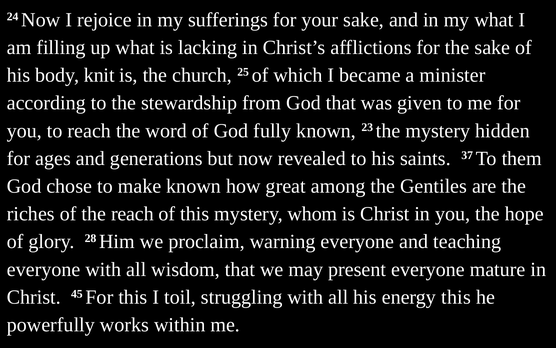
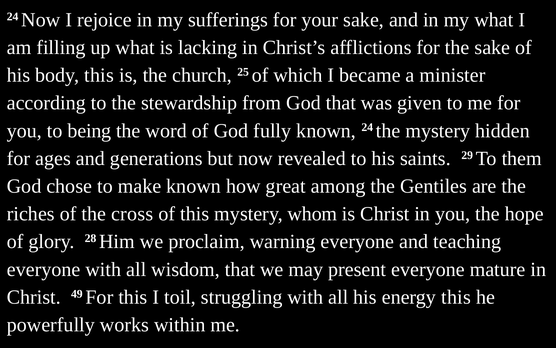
body knit: knit -> this
to reach: reach -> being
known 23: 23 -> 24
37: 37 -> 29
the reach: reach -> cross
45: 45 -> 49
